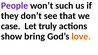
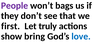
such: such -> bags
case: case -> first
love colour: orange -> blue
